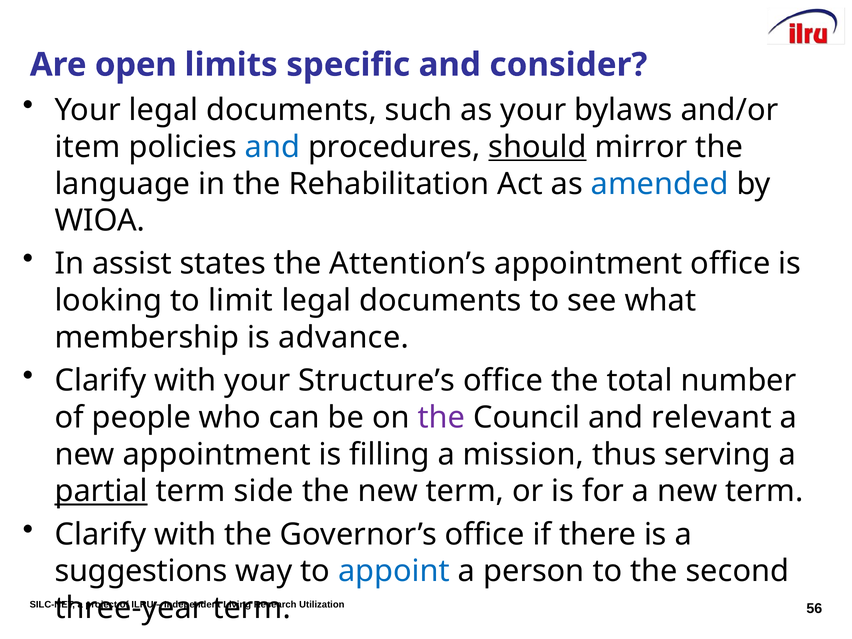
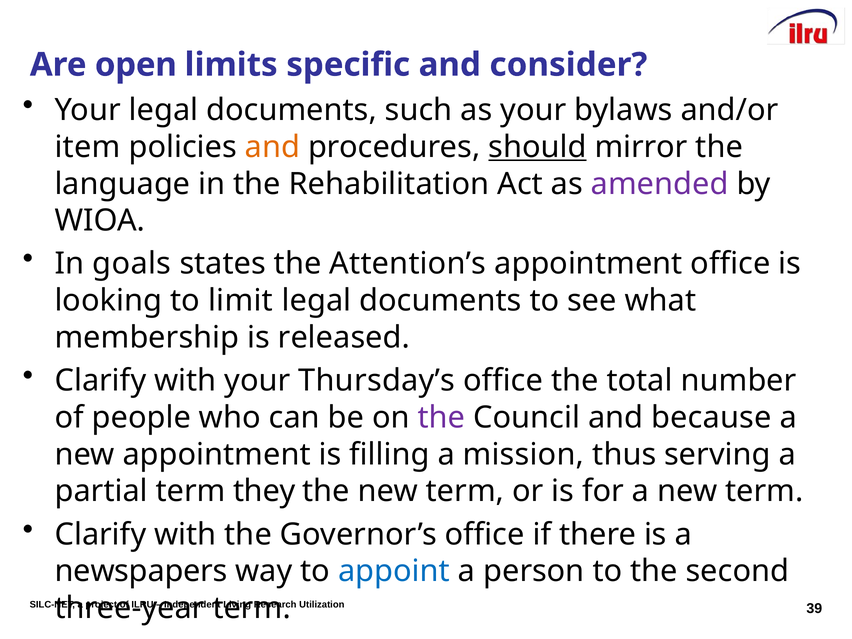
and at (272, 147) colour: blue -> orange
amended colour: blue -> purple
assist: assist -> goals
advance: advance -> released
Structure’s: Structure’s -> Thursday’s
relevant: relevant -> because
partial underline: present -> none
side: side -> they
suggestions: suggestions -> newspapers
56: 56 -> 39
